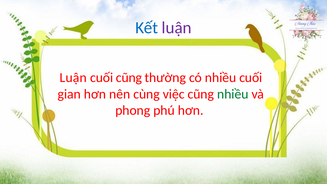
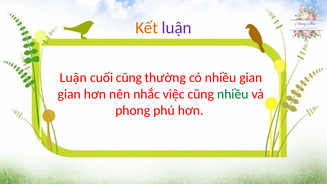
Kết colour: blue -> orange
nhiều cuối: cuối -> gian
cùng: cùng -> nhắc
